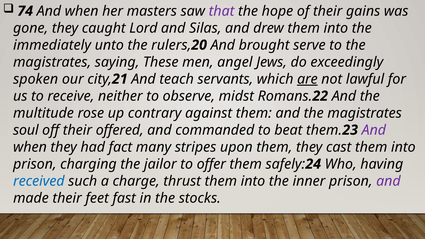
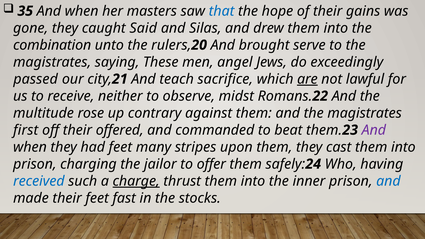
74: 74 -> 35
that colour: purple -> blue
Lord: Lord -> Said
immediately: immediately -> combination
spoken: spoken -> passed
servants: servants -> sacrifice
soul: soul -> first
had fact: fact -> feet
charge underline: none -> present
and at (388, 181) colour: purple -> blue
